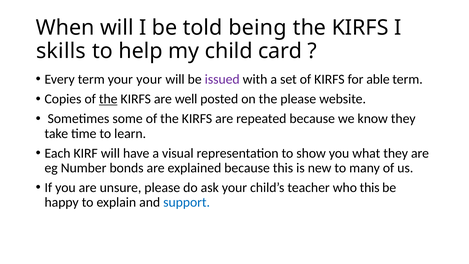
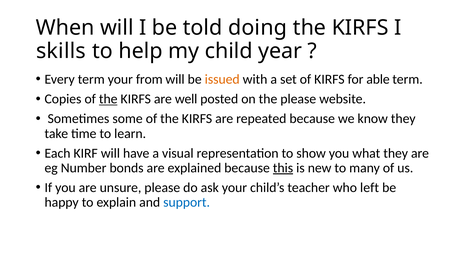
being: being -> doing
card: card -> year
your your: your -> from
issued colour: purple -> orange
this at (283, 168) underline: none -> present
who this: this -> left
